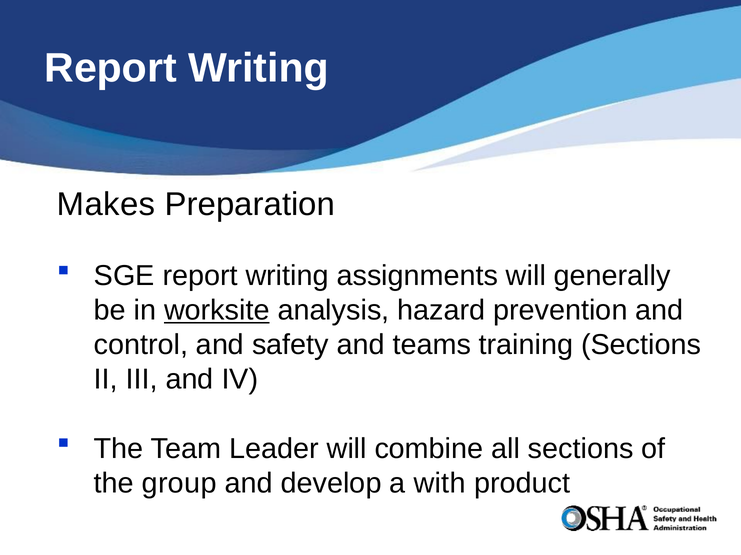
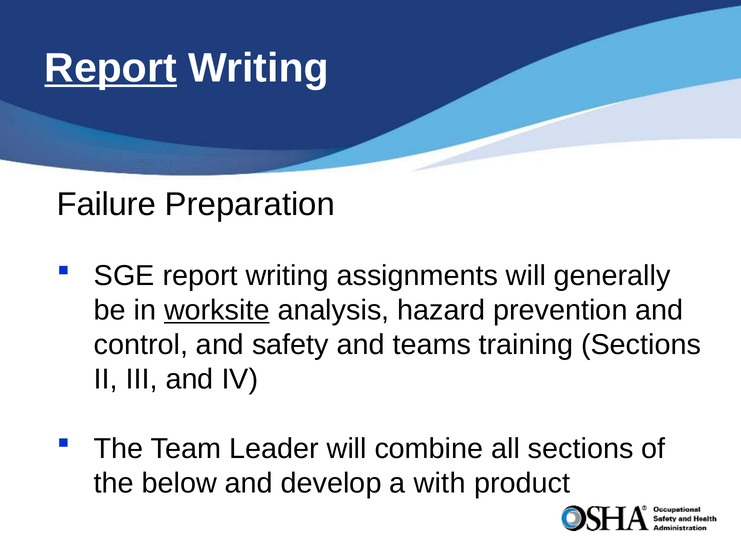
Report at (111, 68) underline: none -> present
Makes: Makes -> Failure
group: group -> below
